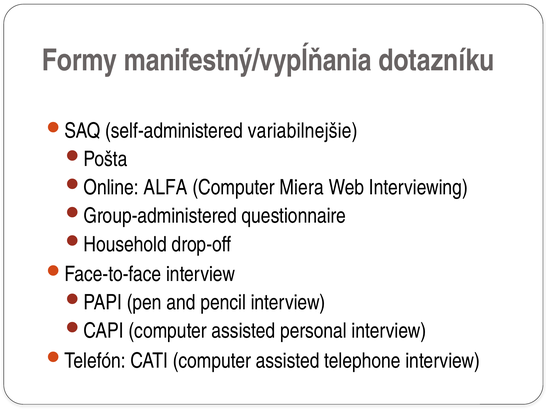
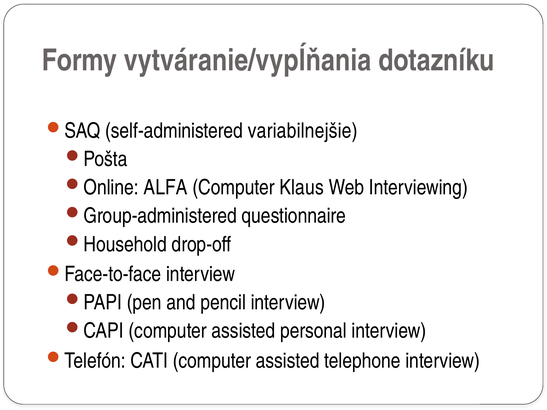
manifestný/vypĺňania: manifestný/vypĺňania -> vytváranie/vypĺňania
Miera: Miera -> Klaus
